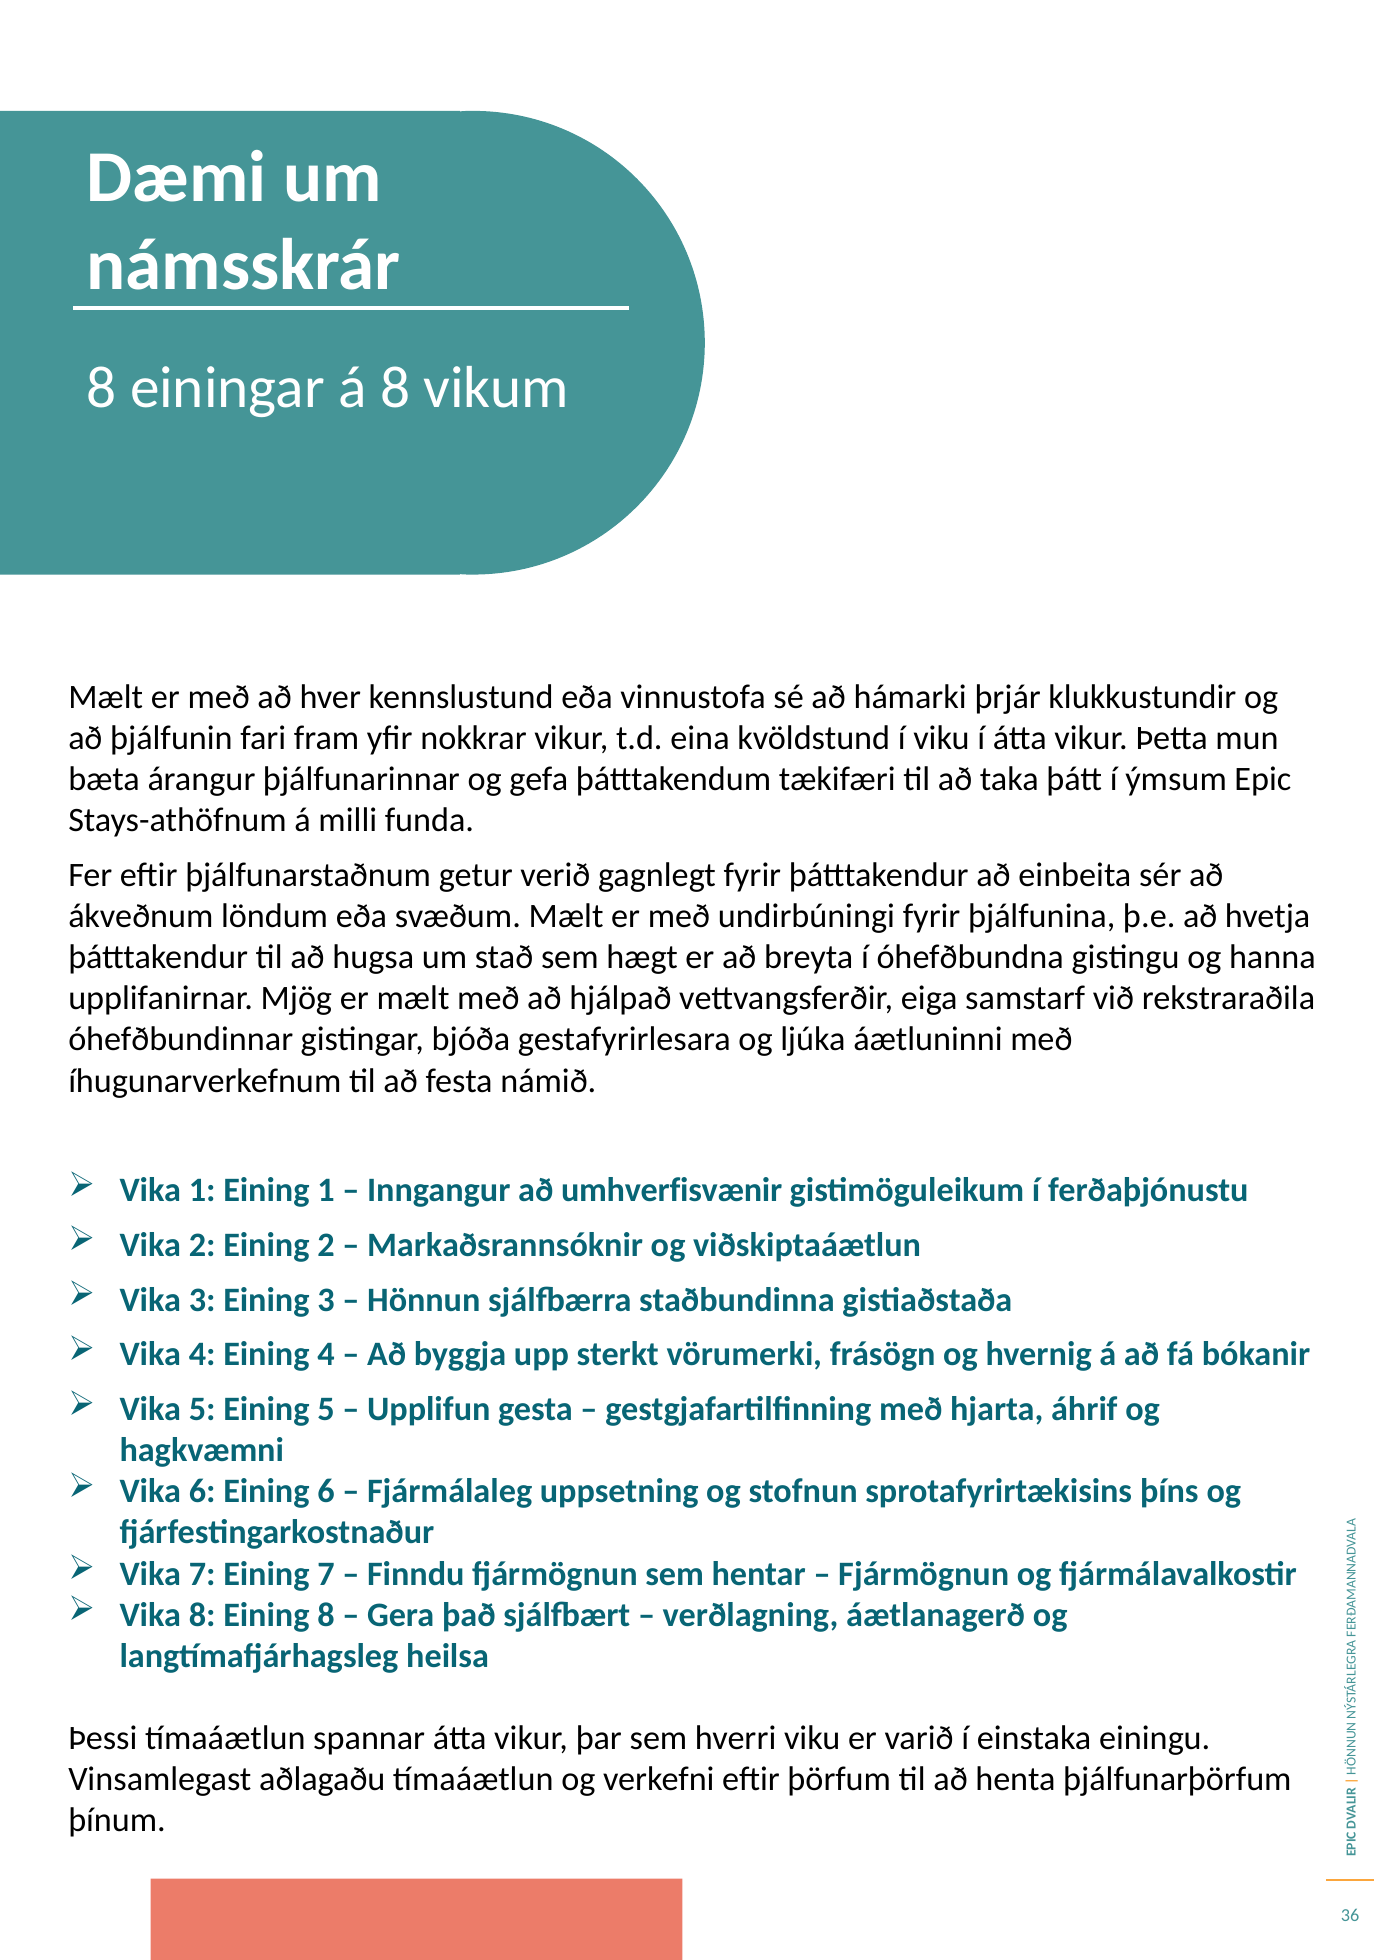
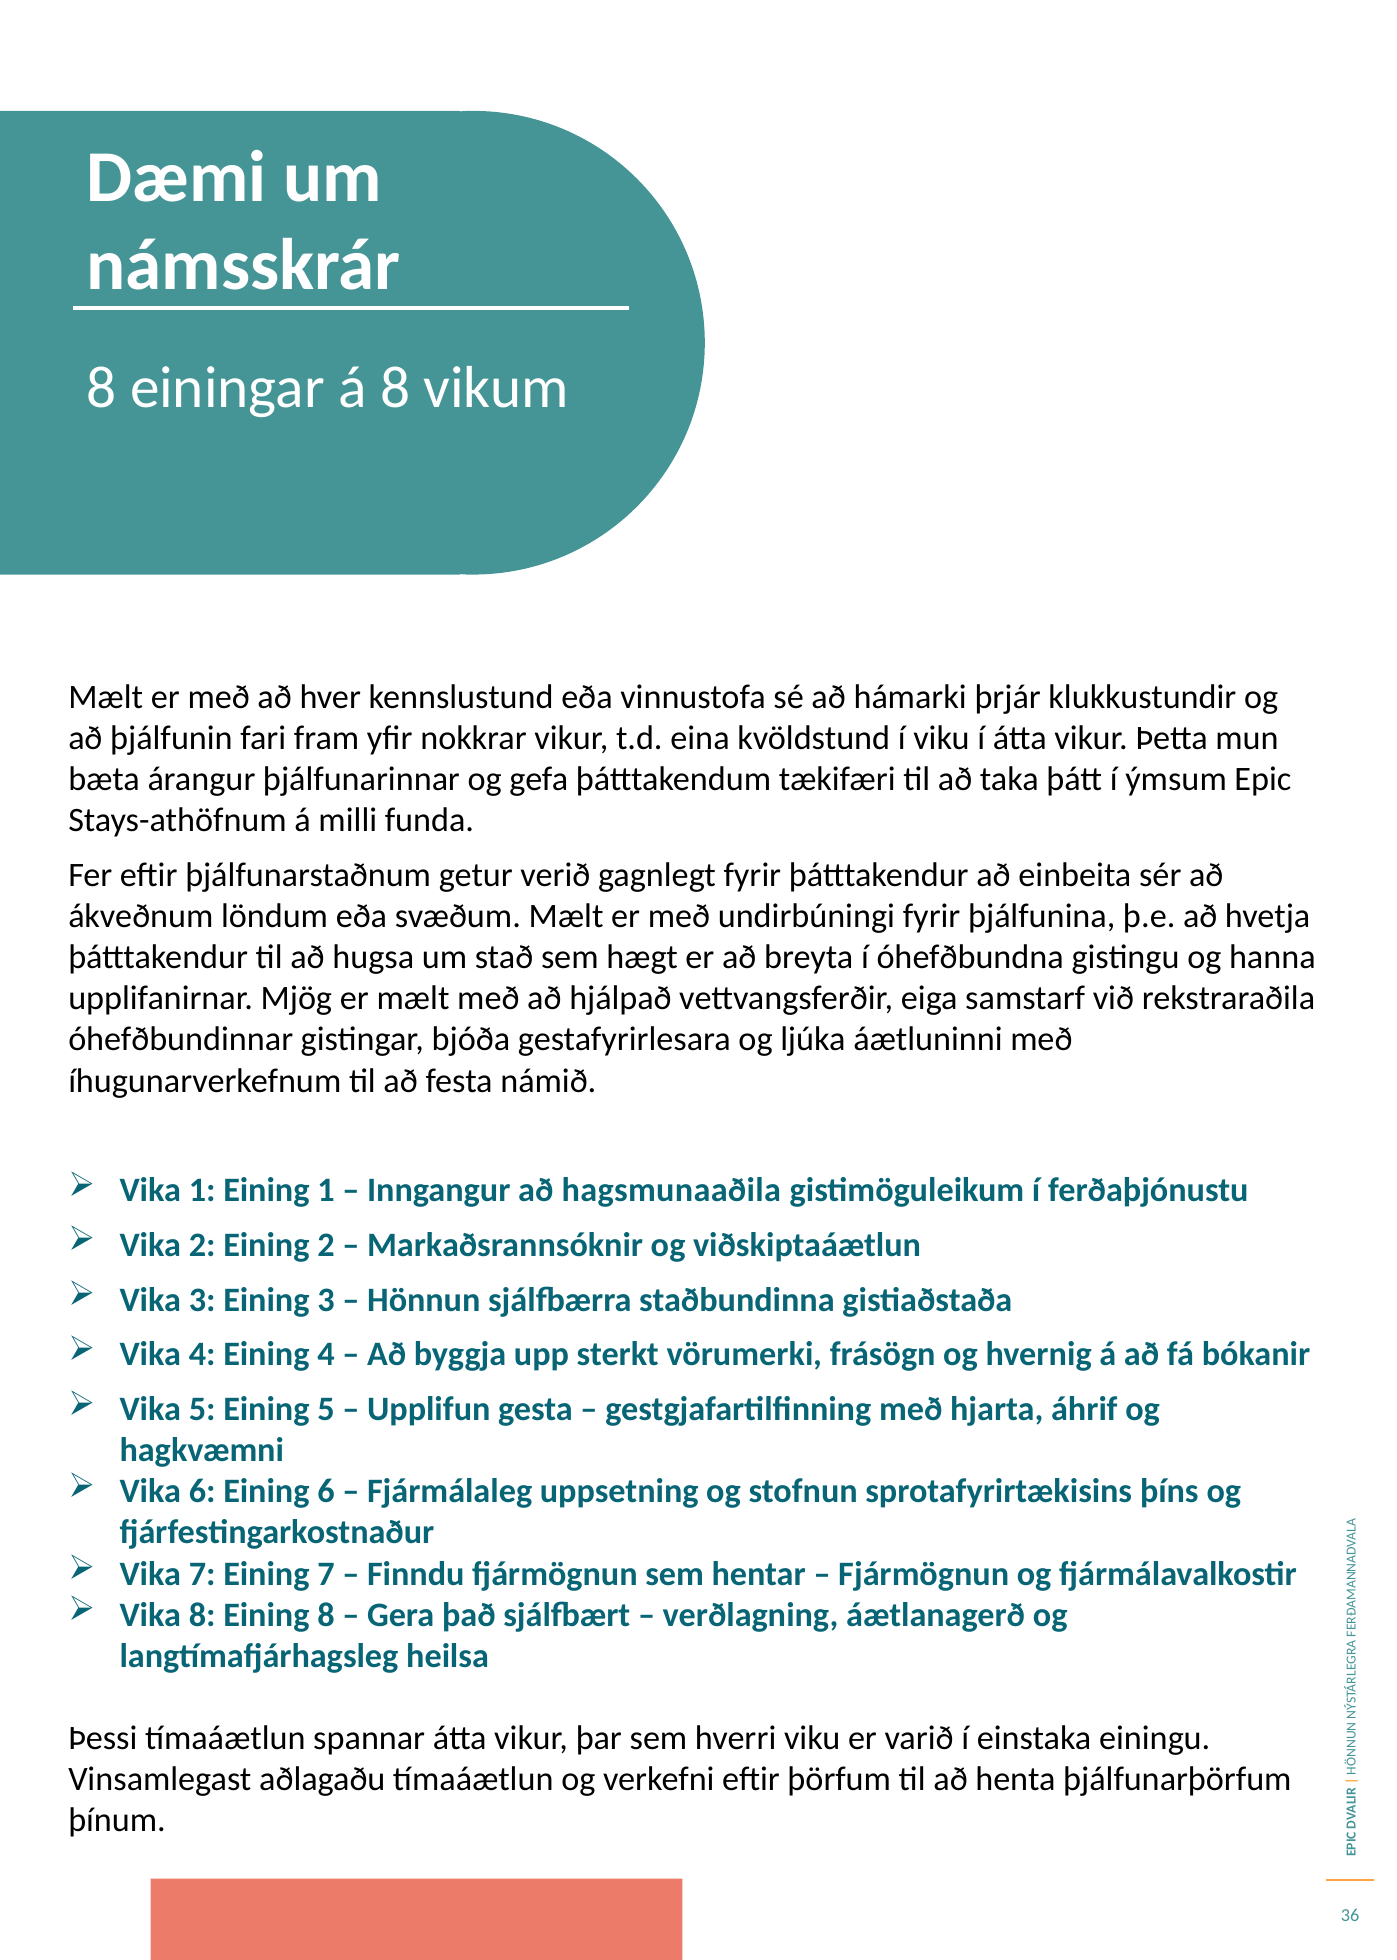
umhverfisvænir: umhverfisvænir -> hagsmunaaðila
